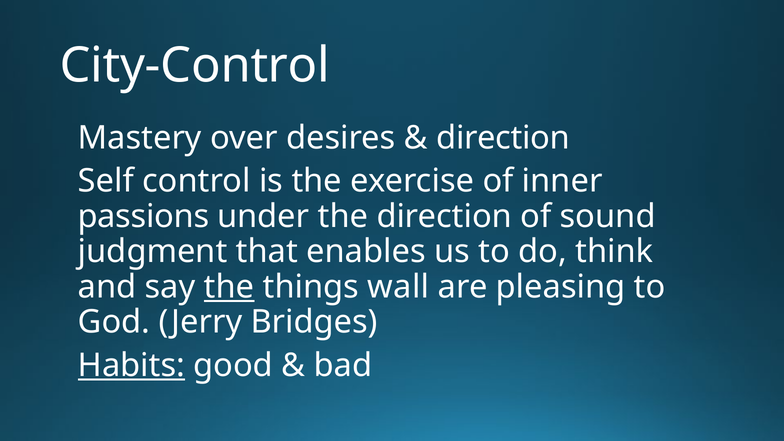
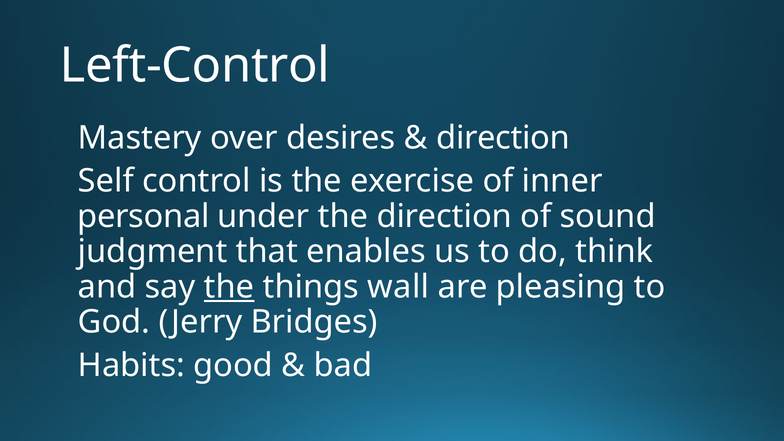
City-Control: City-Control -> Left-Control
passions: passions -> personal
Habits underline: present -> none
